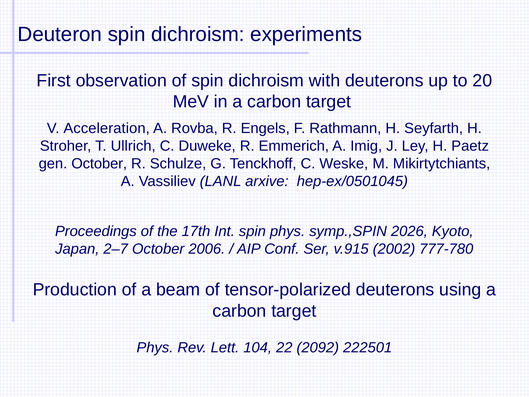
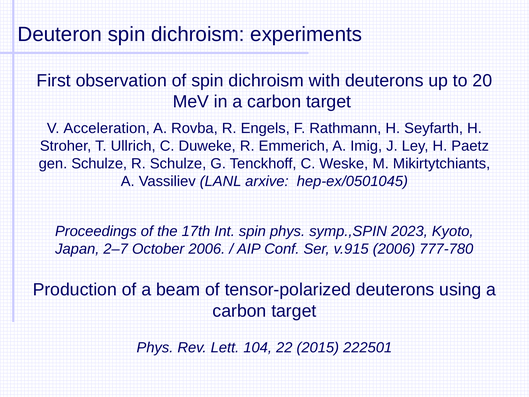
gen October: October -> Schulze
2026: 2026 -> 2023
v.915 2002: 2002 -> 2006
2092: 2092 -> 2015
